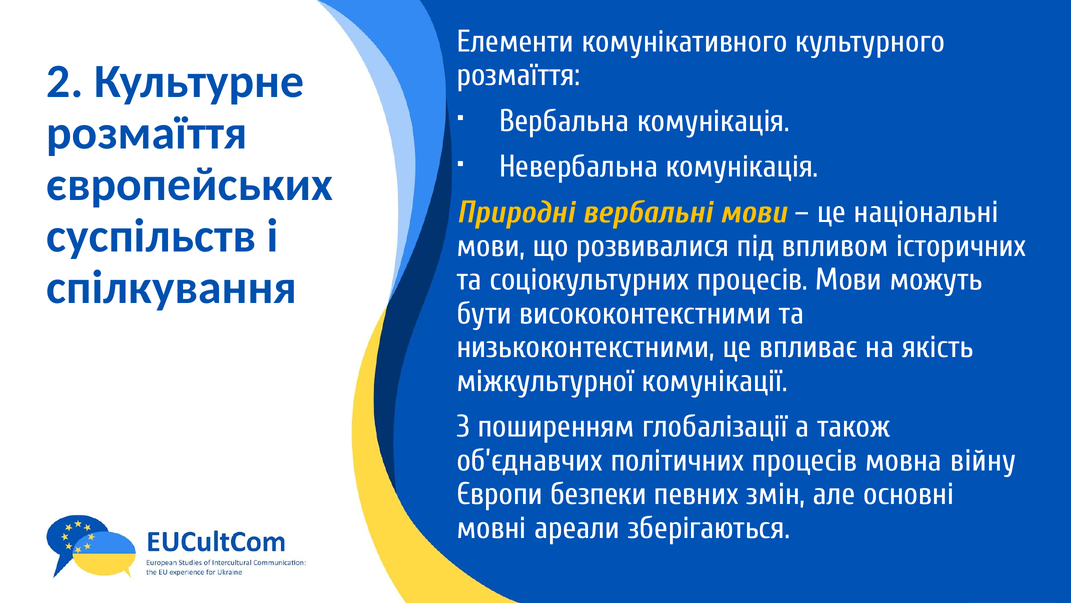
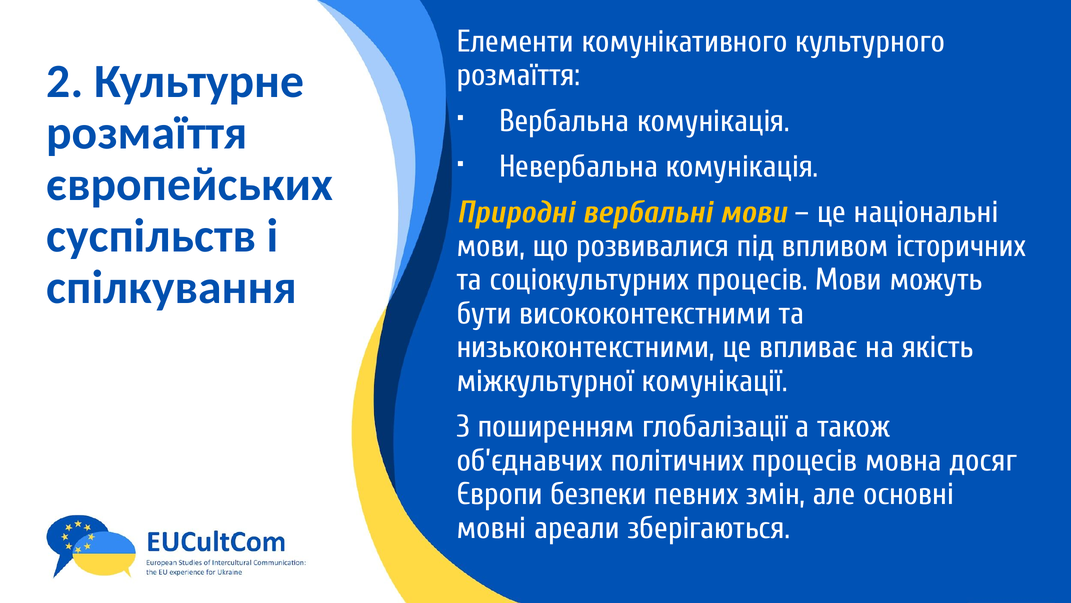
війну: війну -> досяг
